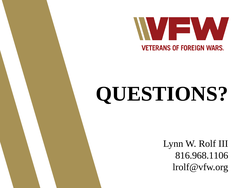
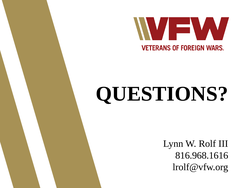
816.968.1106: 816.968.1106 -> 816.968.1616
